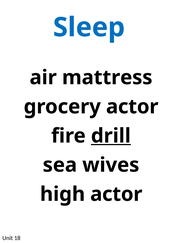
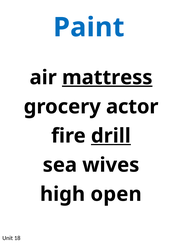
Sleep: Sleep -> Paint
mattress underline: none -> present
high actor: actor -> open
